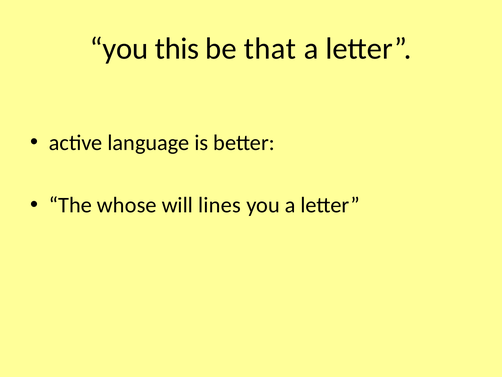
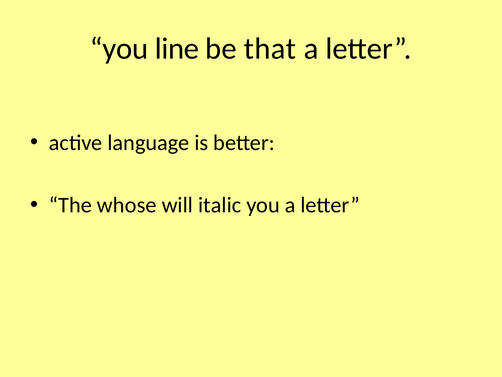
this: this -> line
lines: lines -> italic
